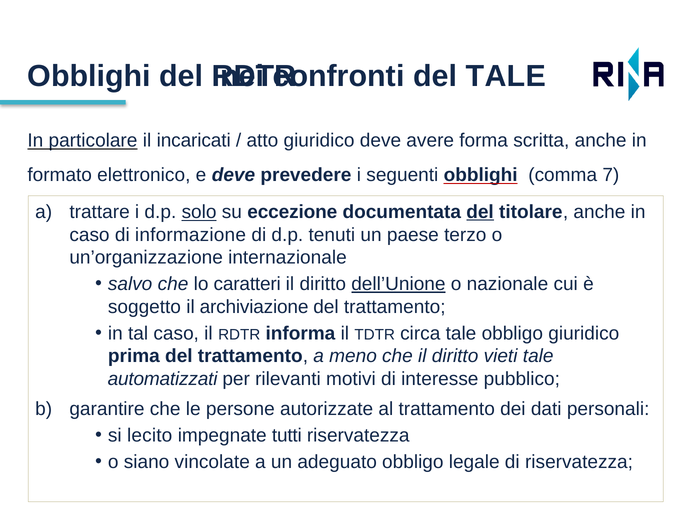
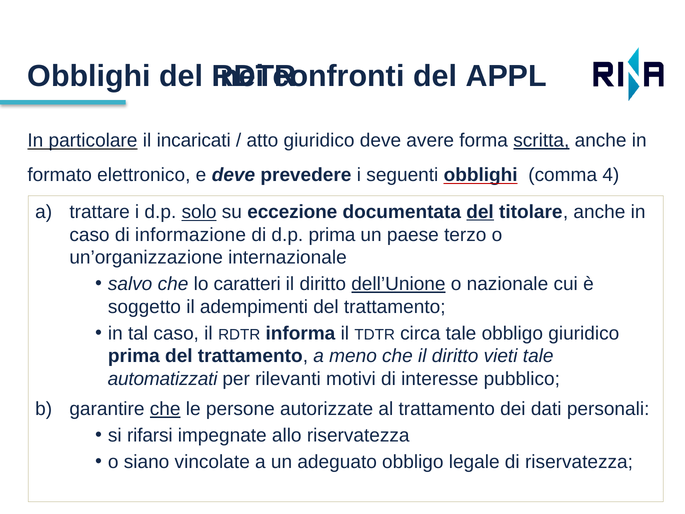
del TALE: TALE -> APPL
scritta underline: none -> present
7: 7 -> 4
d.p tenuti: tenuti -> prima
archiviazione: archiviazione -> adempimenti
che at (165, 409) underline: none -> present
lecito: lecito -> rifarsi
tutti: tutti -> allo
